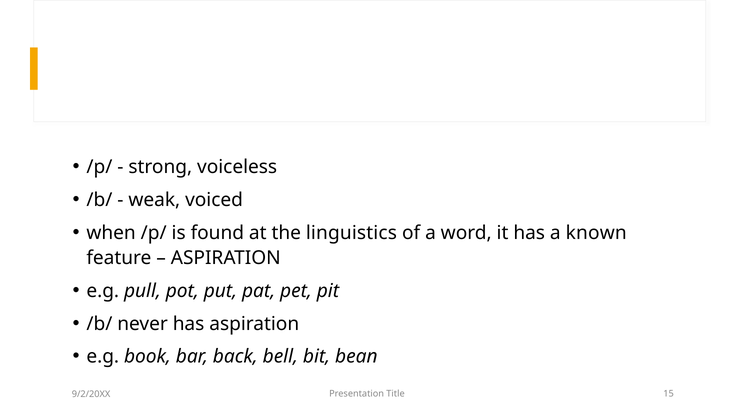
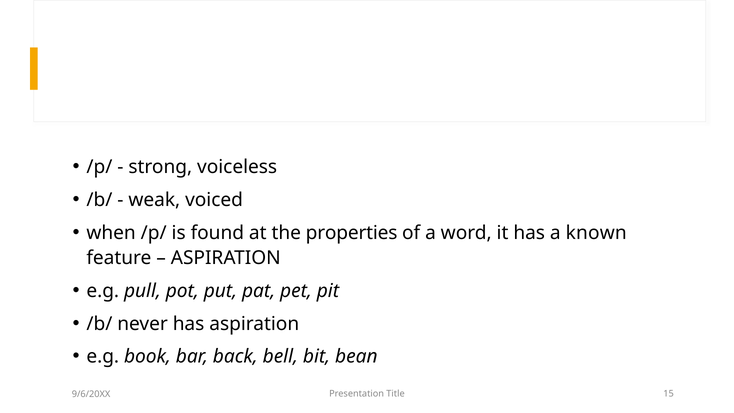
linguistics: linguistics -> properties
9/2/20XX: 9/2/20XX -> 9/6/20XX
